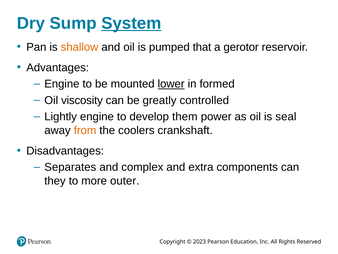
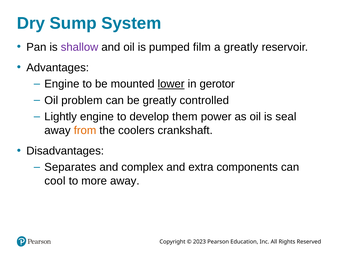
System underline: present -> none
shallow colour: orange -> purple
that: that -> film
a gerotor: gerotor -> greatly
formed: formed -> gerotor
viscosity: viscosity -> problem
they: they -> cool
more outer: outer -> away
